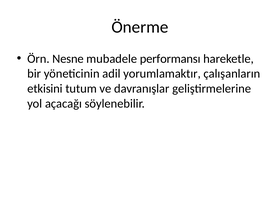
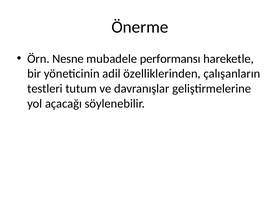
yorumlamaktır: yorumlamaktır -> özelliklerinden
etkisini: etkisini -> testleri
